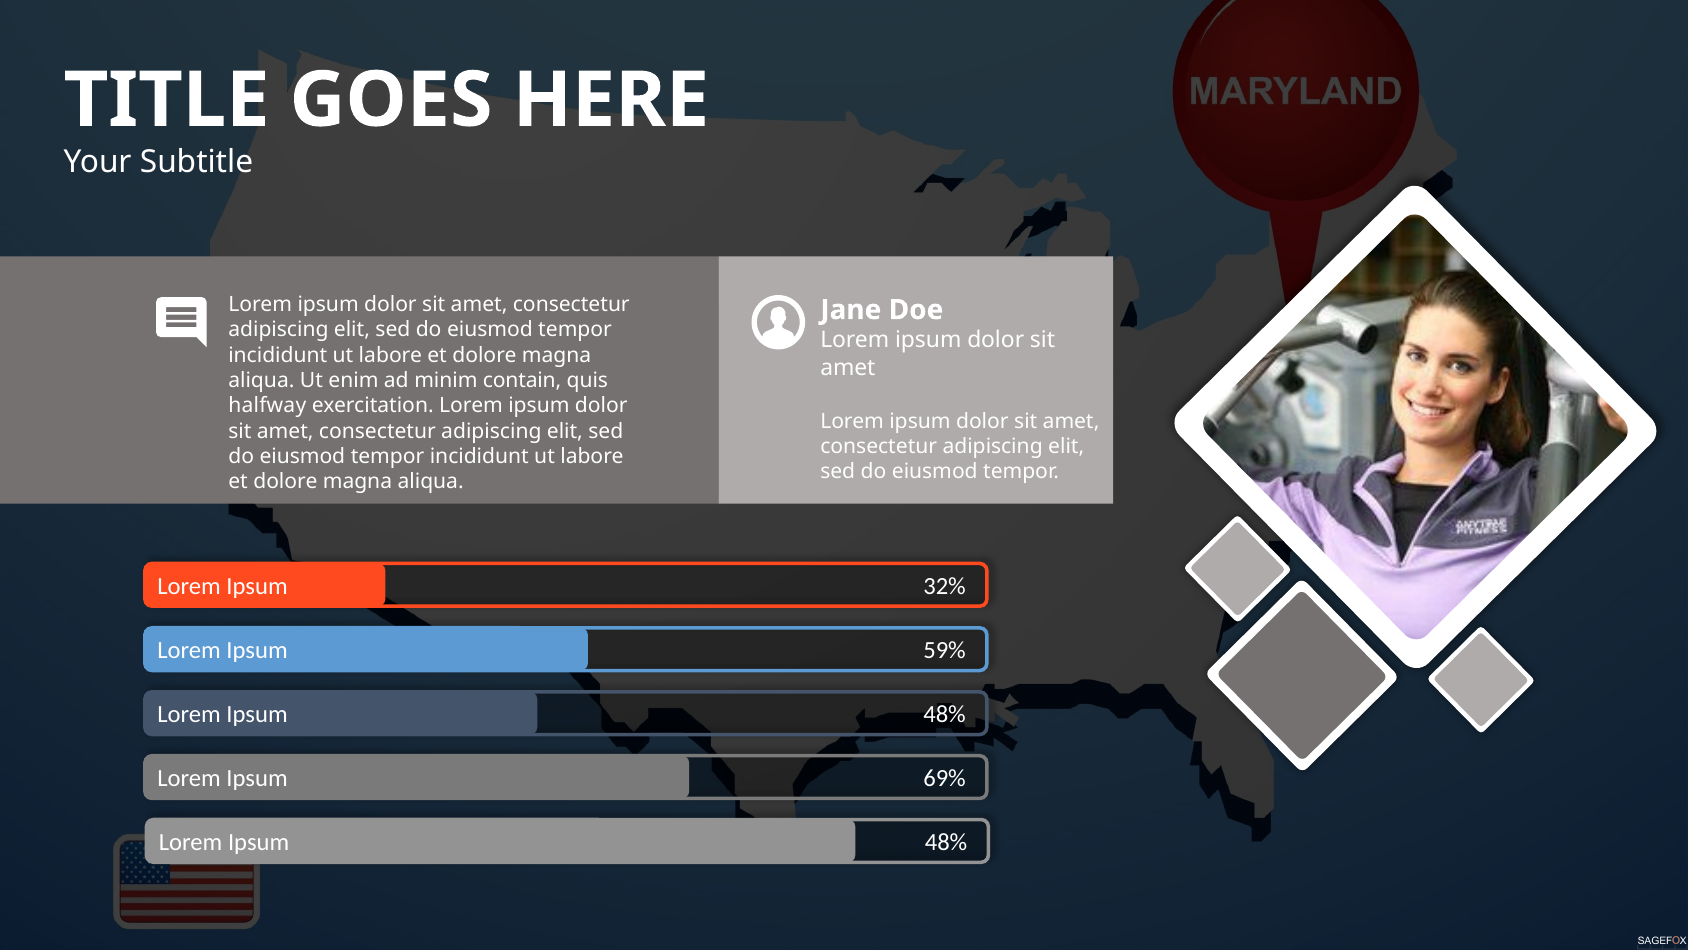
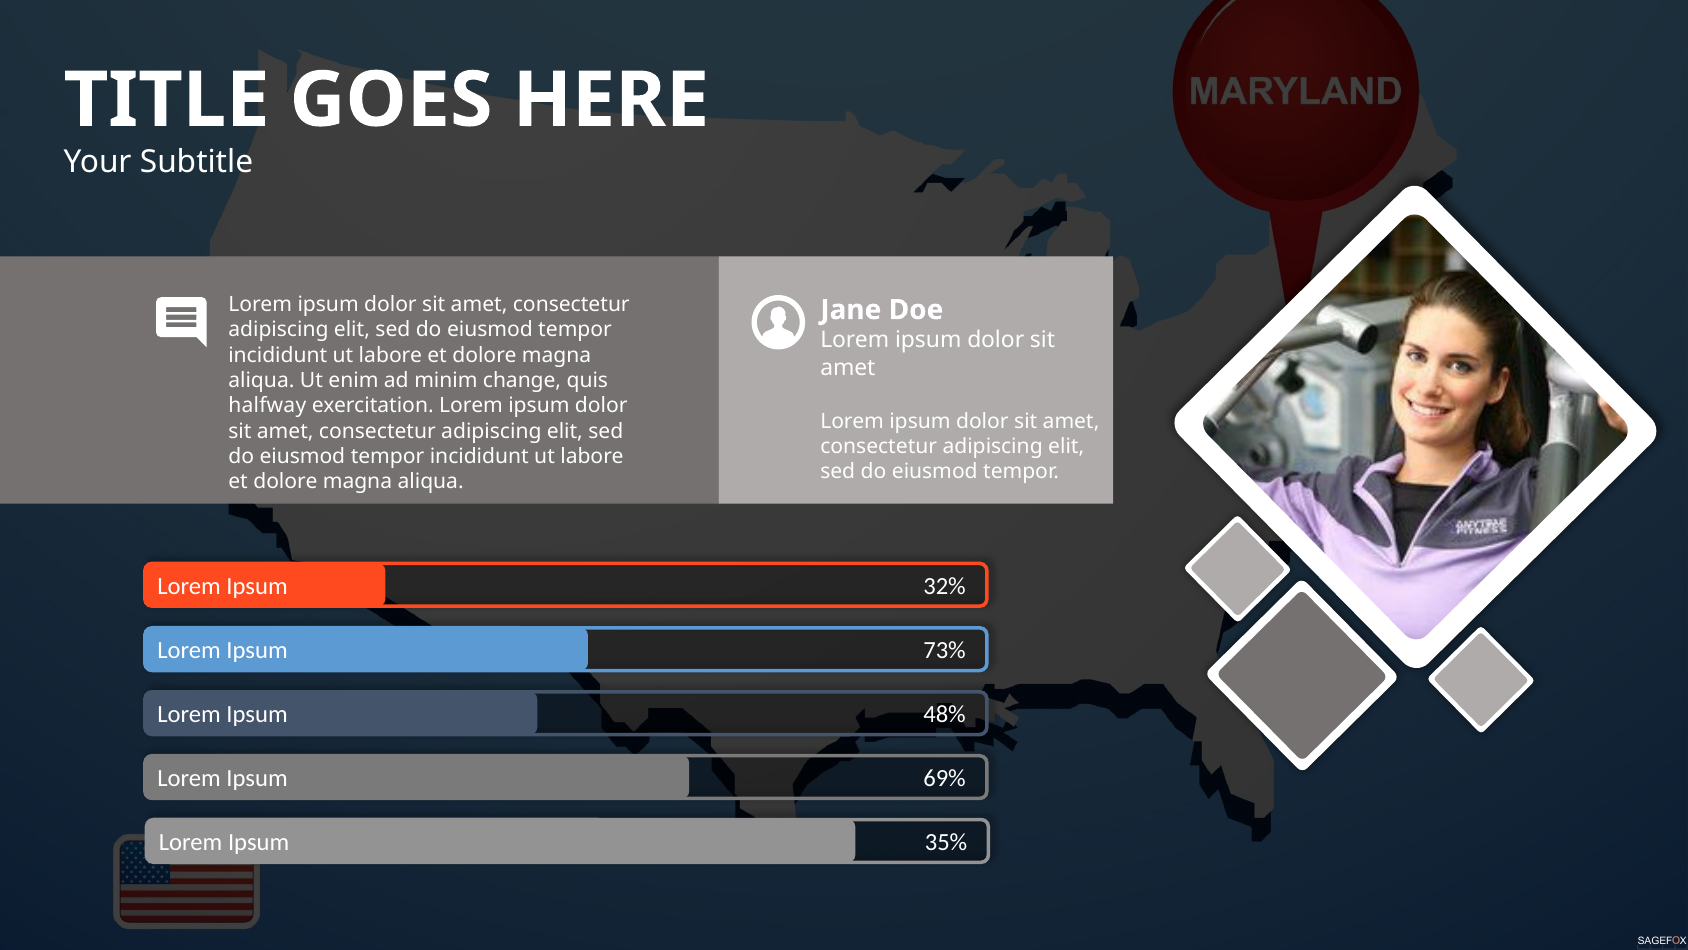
contain: contain -> change
59%: 59% -> 73%
48% at (946, 842): 48% -> 35%
